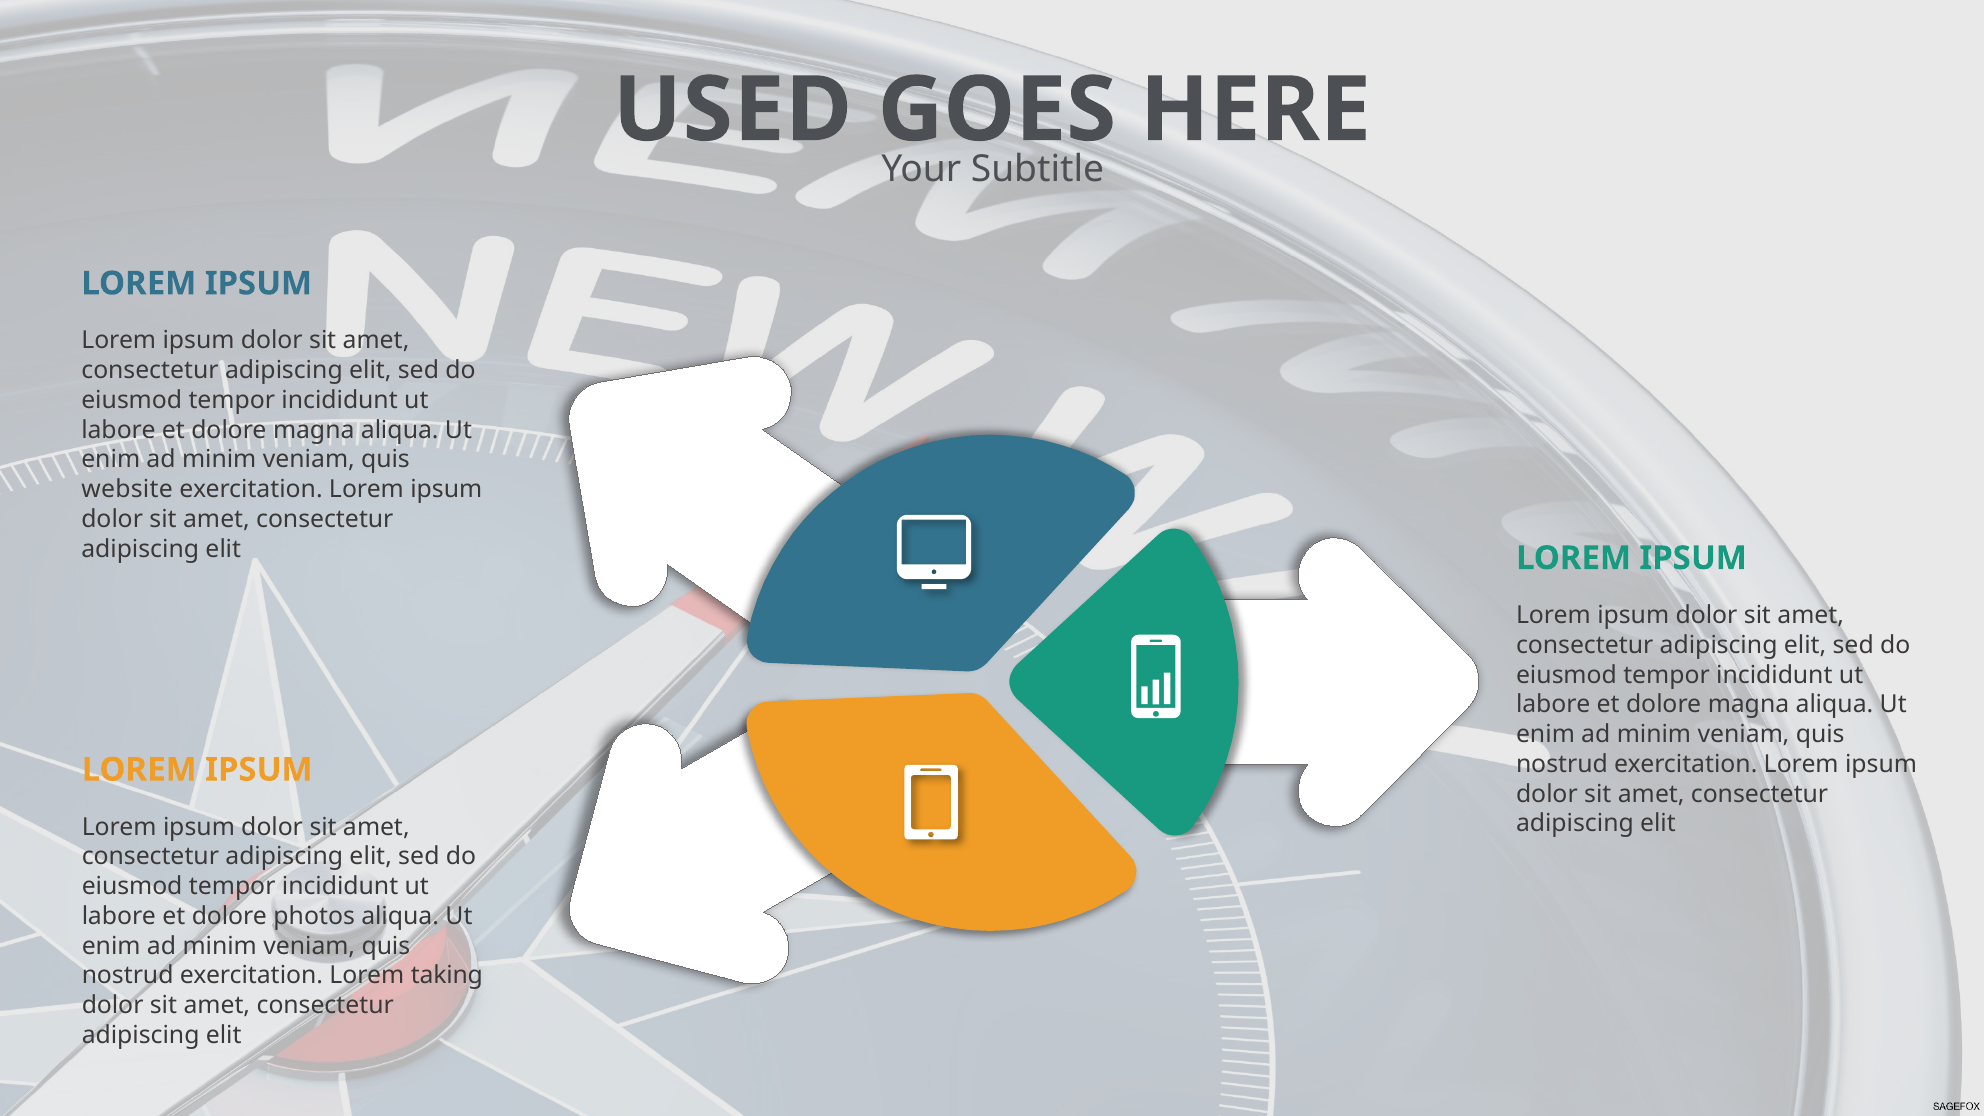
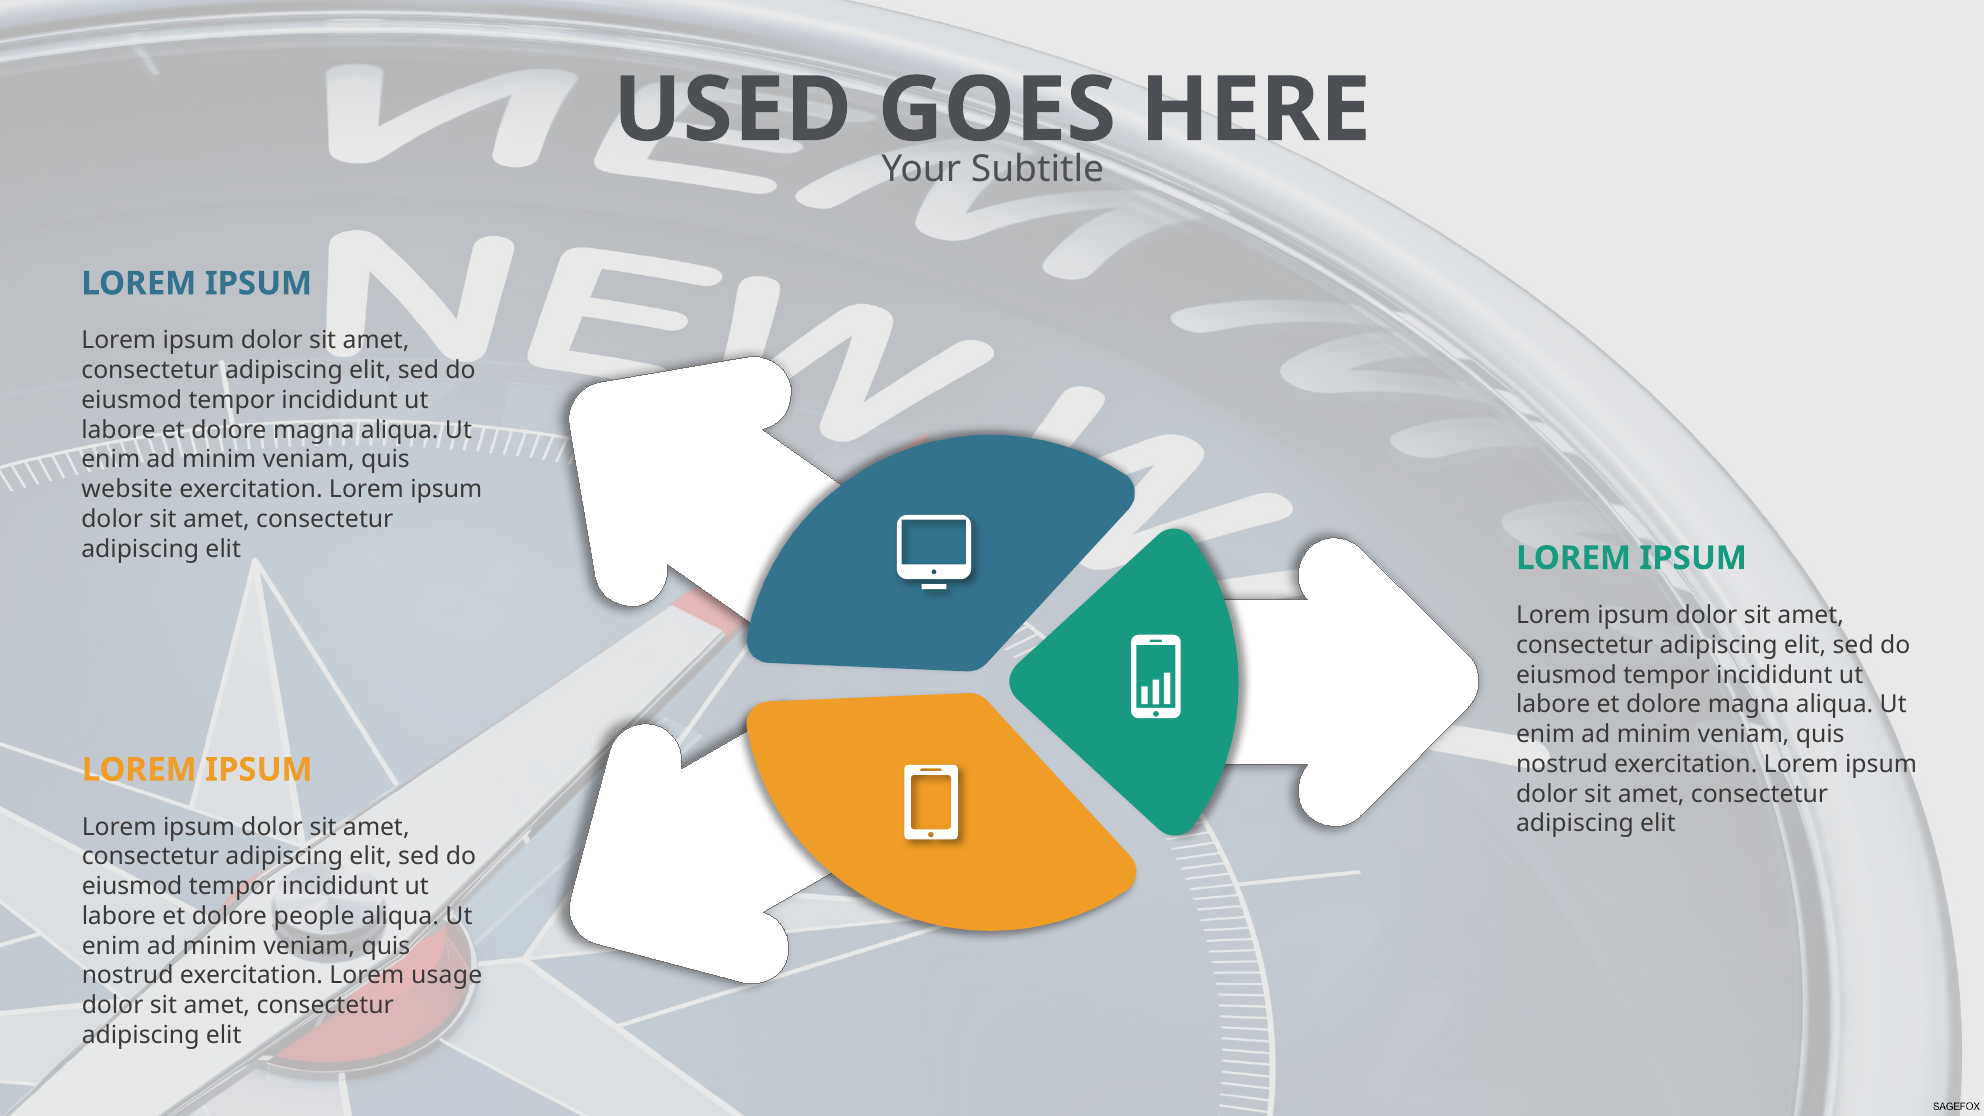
photos: photos -> people
taking: taking -> usage
